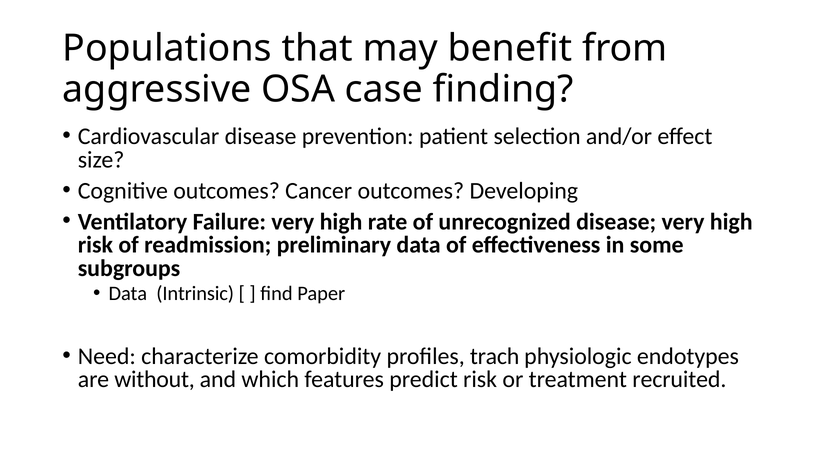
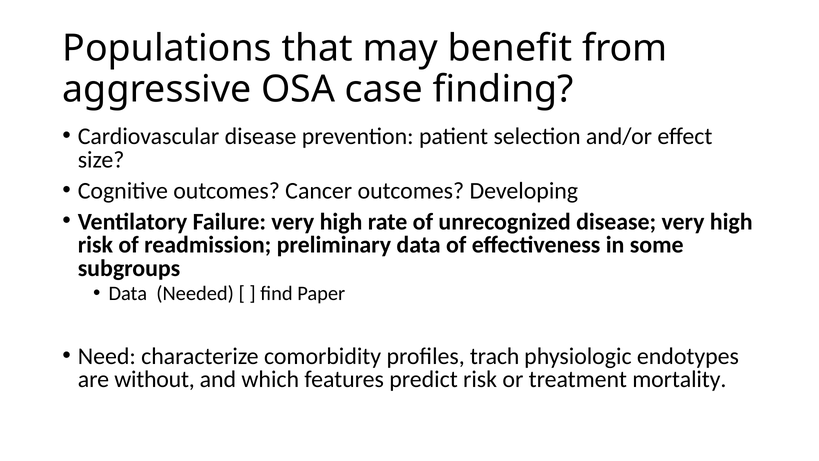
Intrinsic: Intrinsic -> Needed
recruited: recruited -> mortality
